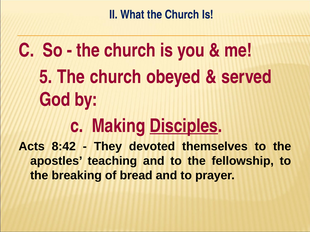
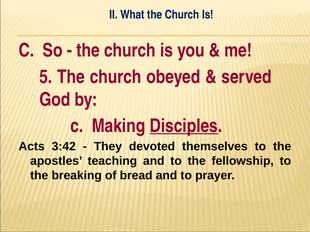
8:42: 8:42 -> 3:42
